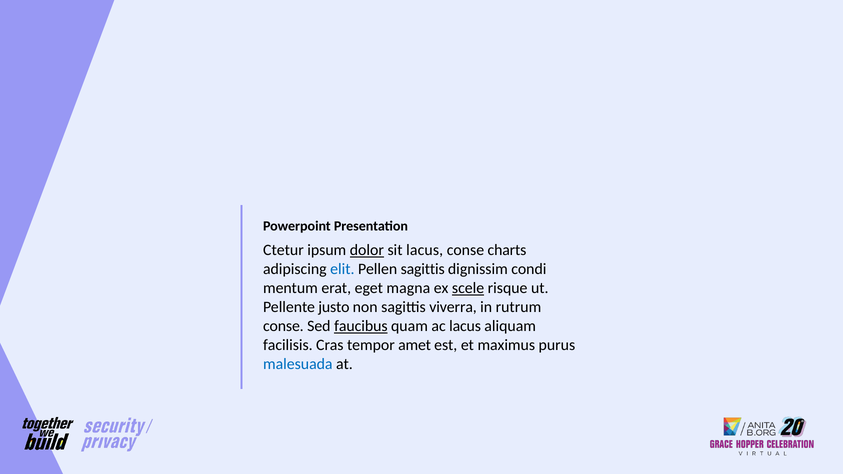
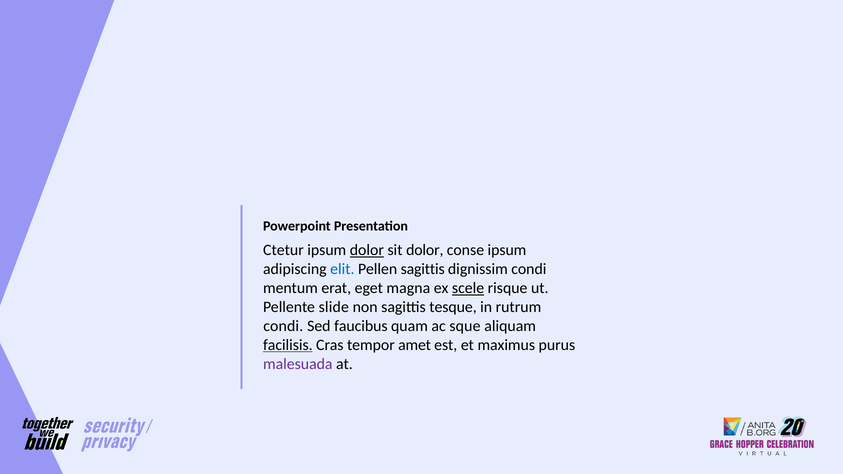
sit lacus: lacus -> dolor
conse charts: charts -> ipsum
justo: justo -> slide
viverra: viverra -> tesque
conse at (283, 326): conse -> condi
faucibus underline: present -> none
ac lacus: lacus -> sque
facilisis underline: none -> present
malesuada colour: blue -> purple
